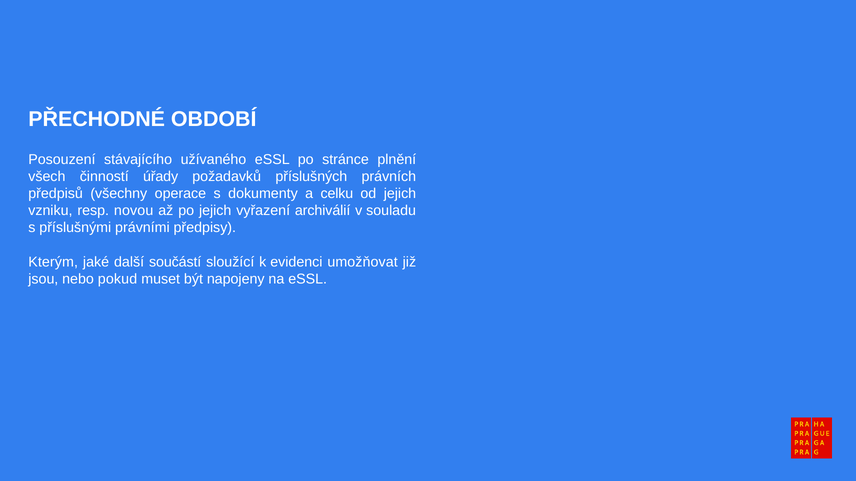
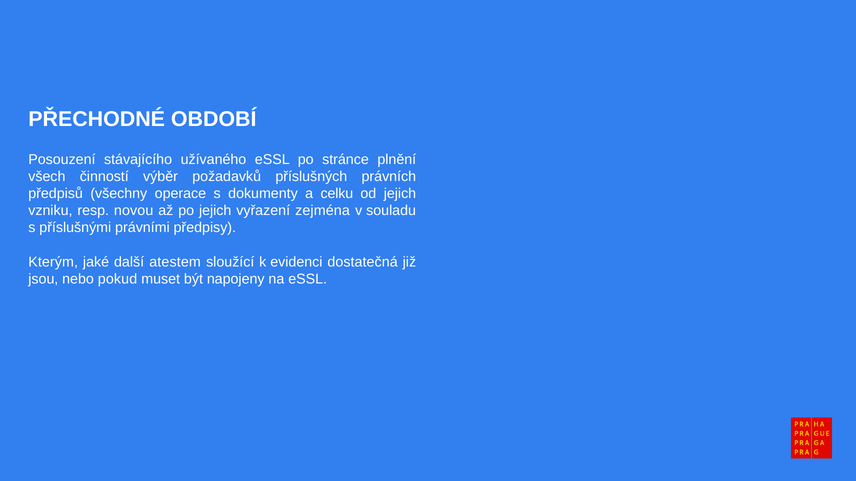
úřady: úřady -> výběr
archiválií: archiválií -> zejména
součástí: součástí -> atestem
umožňovat: umožňovat -> dostatečná
